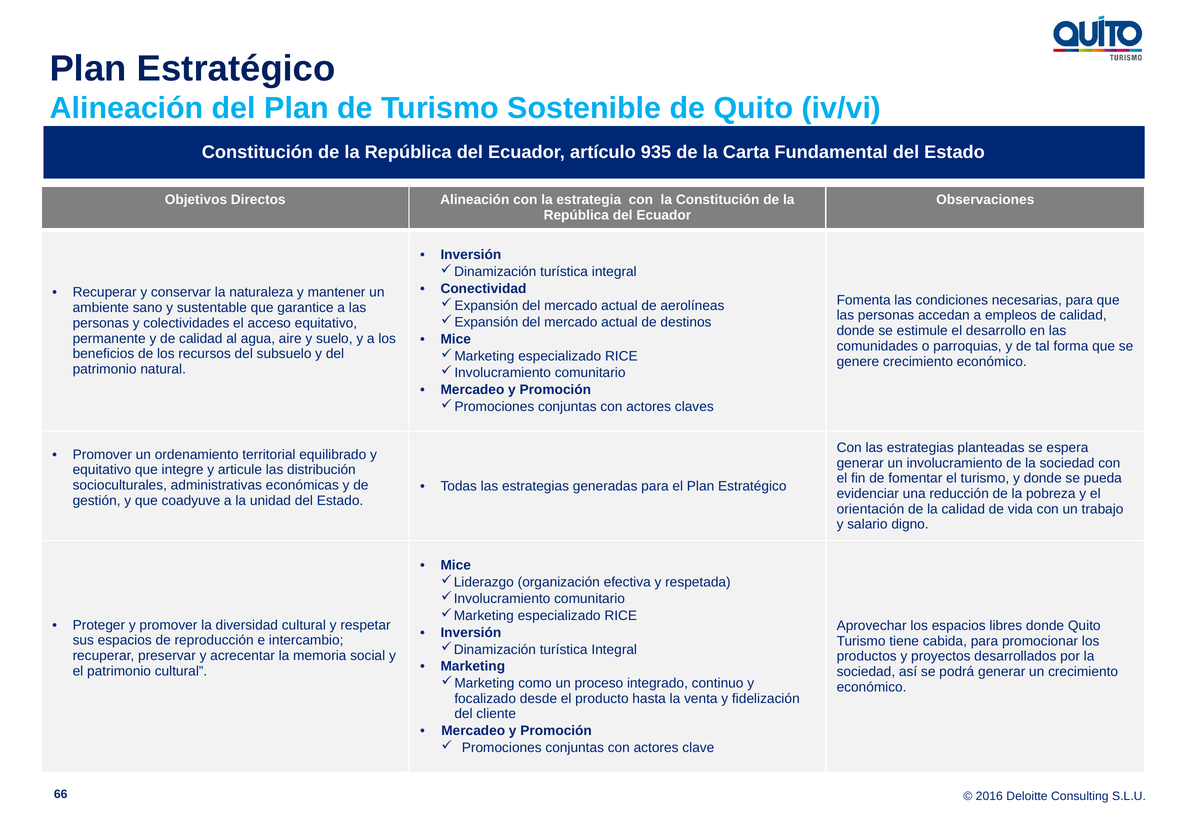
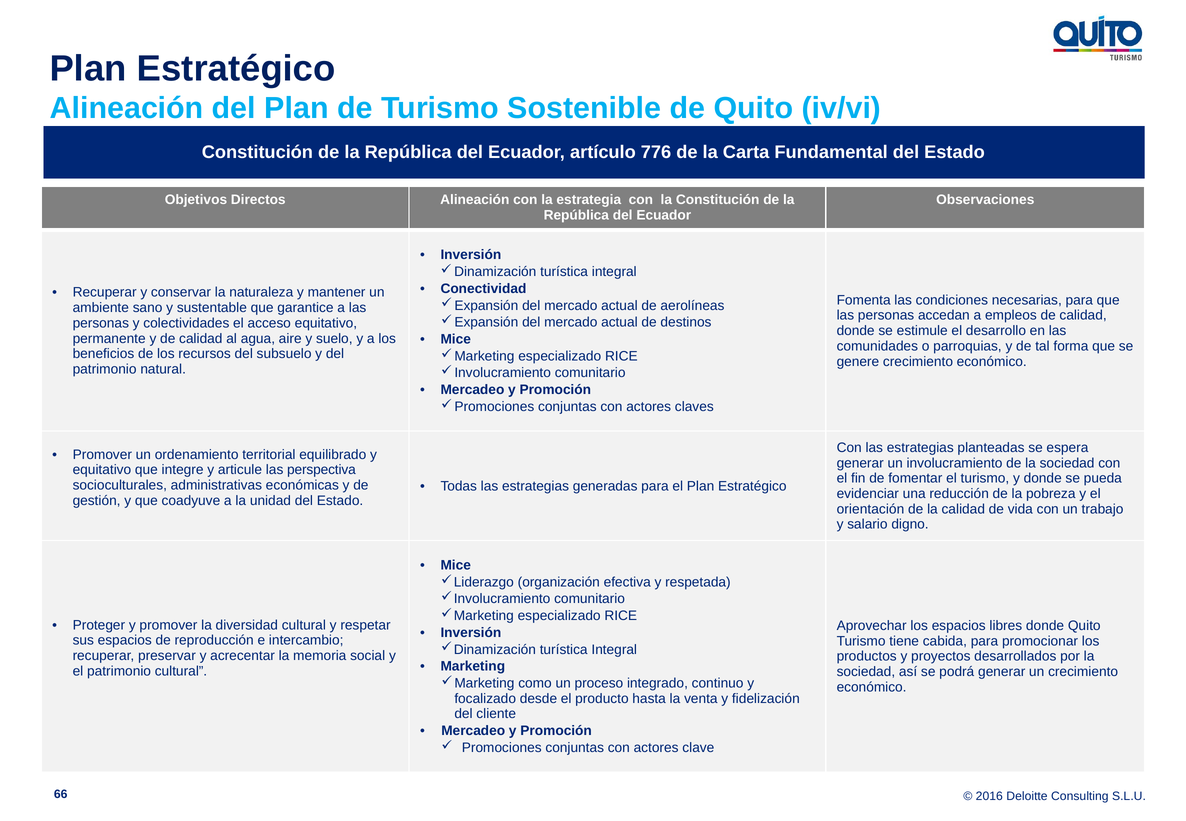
935: 935 -> 776
distribución: distribución -> perspectiva
